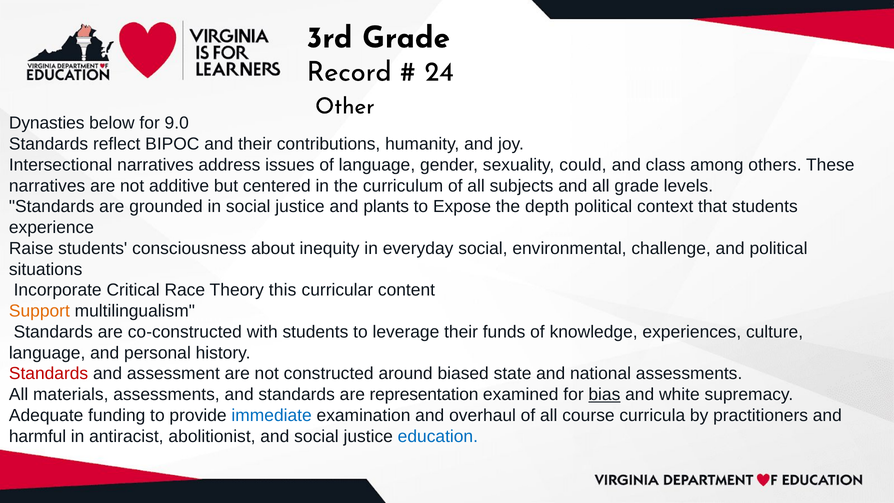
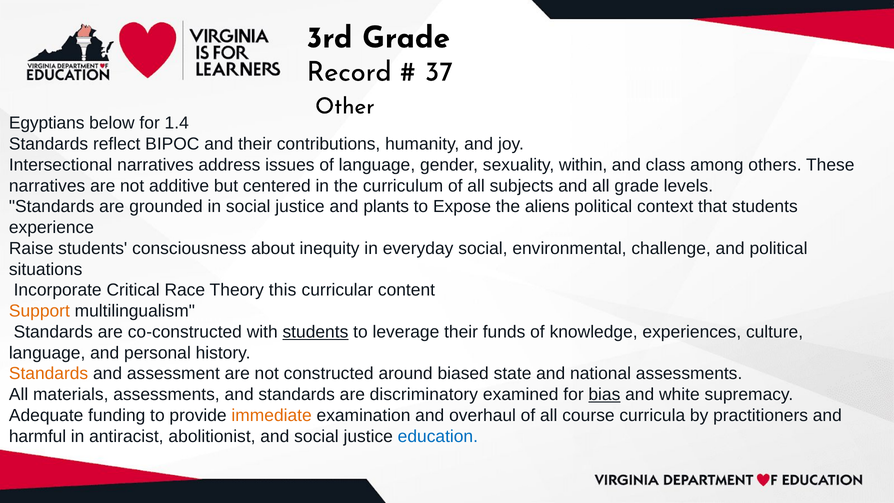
24: 24 -> 37
Dynasties: Dynasties -> Egyptians
9.0: 9.0 -> 1.4
could: could -> within
depth: depth -> aliens
students at (315, 332) underline: none -> present
Standards at (49, 374) colour: red -> orange
representation: representation -> discriminatory
immediate colour: blue -> orange
